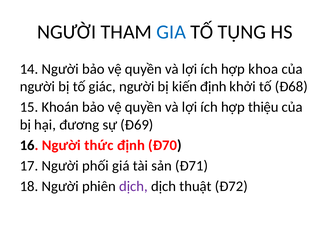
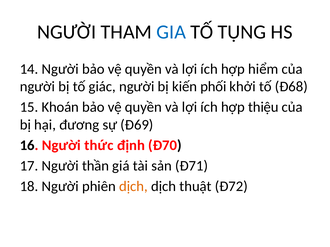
khoa: khoa -> hiểm
kiến định: định -> phối
phối: phối -> thần
dịch at (133, 187) colour: purple -> orange
